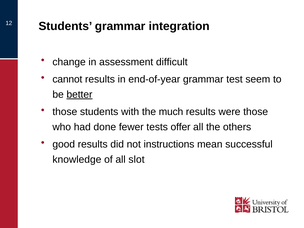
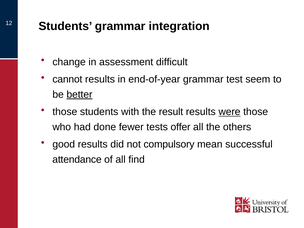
much: much -> result
were underline: none -> present
instructions: instructions -> compulsory
knowledge: knowledge -> attendance
slot: slot -> find
